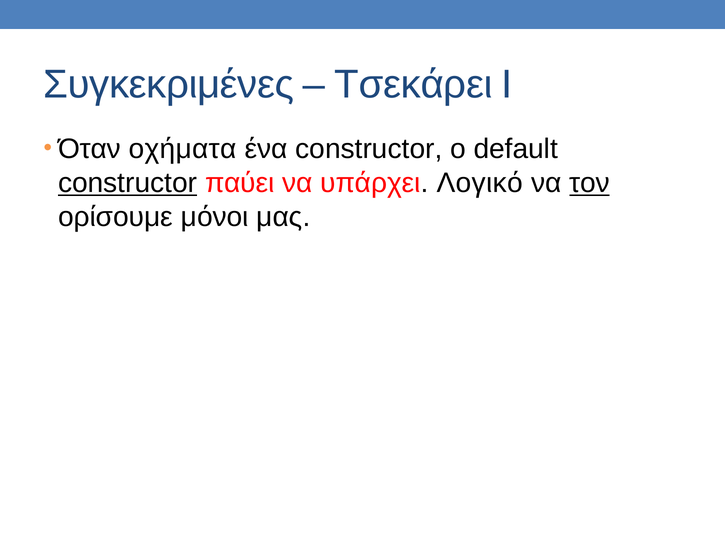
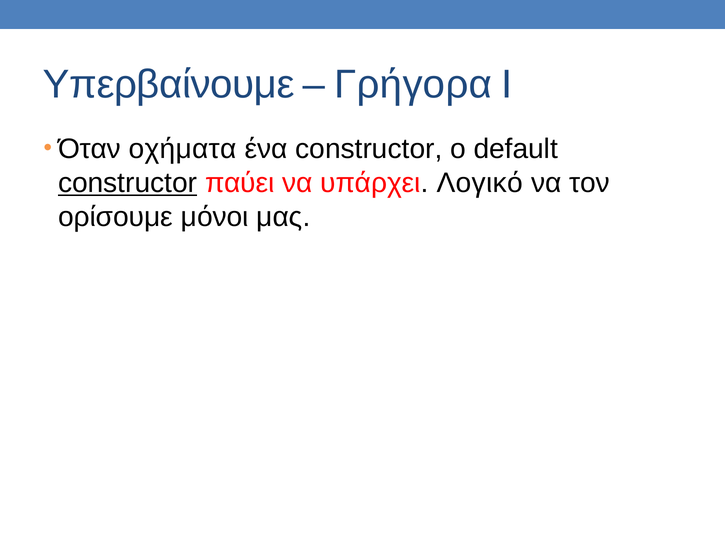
Συγκεκριμένες: Συγκεκριμένες -> Υπερβαίνουμε
Τσεκάρει: Τσεκάρει -> Γρήγορα
τον underline: present -> none
